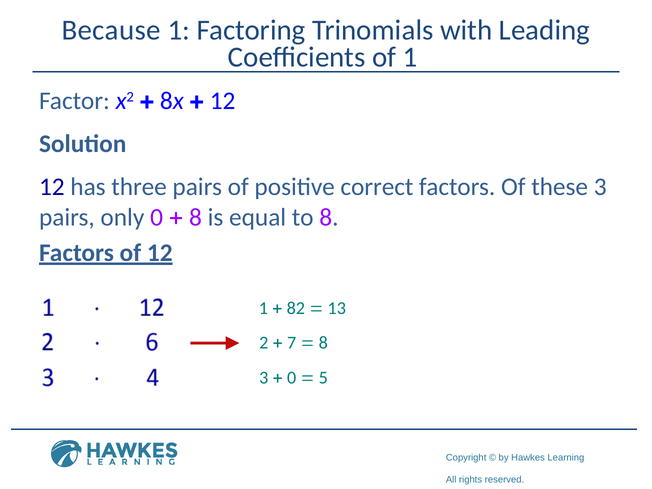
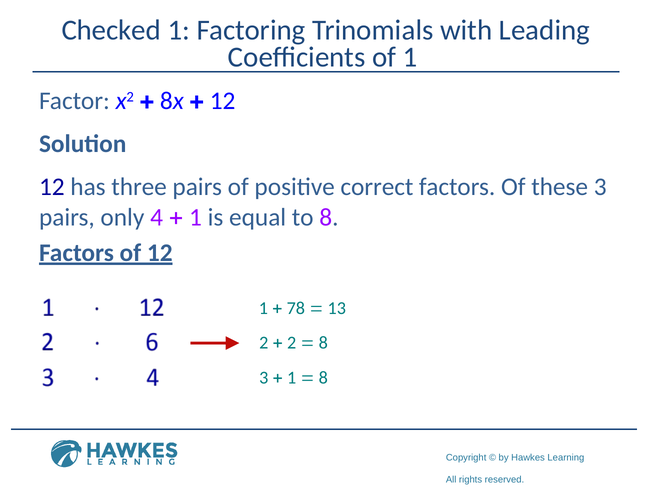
Because: Because -> Checked
only 0: 0 -> 4
8 at (196, 217): 8 -> 1
82: 82 -> 78
7 at (292, 343): 7 -> 2
0 at (292, 378): 0 -> 1
5 at (323, 378): 5 -> 8
